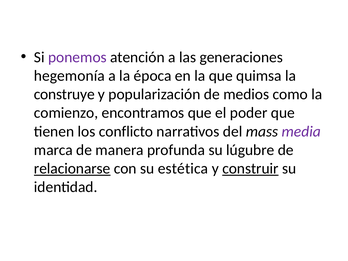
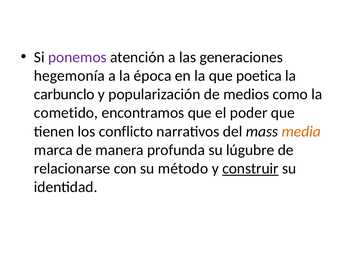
quimsa: quimsa -> poetica
construye: construye -> carbunclo
comienzo: comienzo -> cometido
media colour: purple -> orange
relacionarse underline: present -> none
estética: estética -> método
